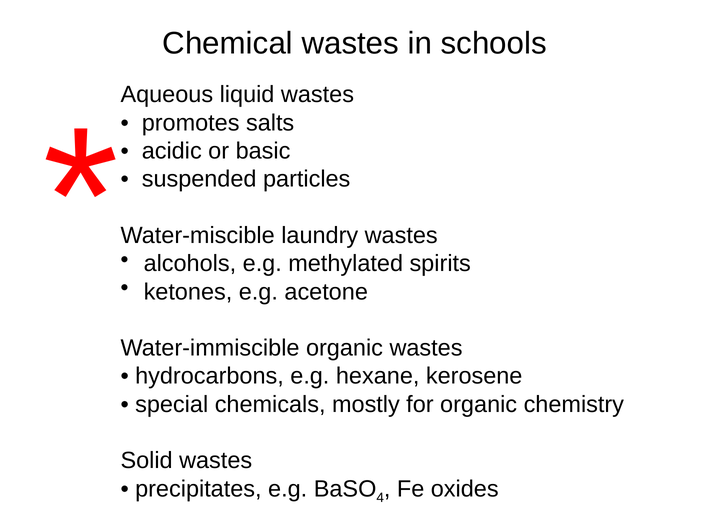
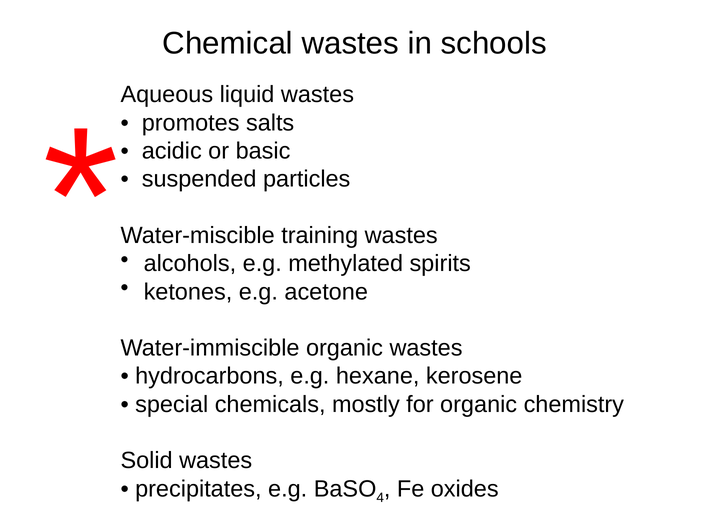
laundry: laundry -> training
